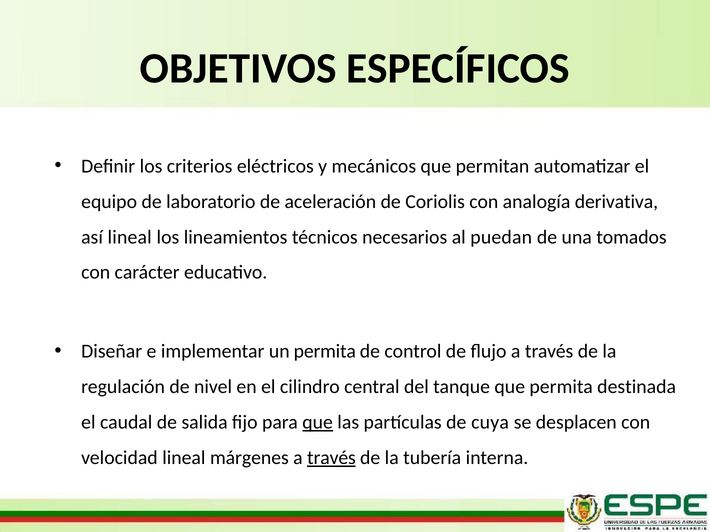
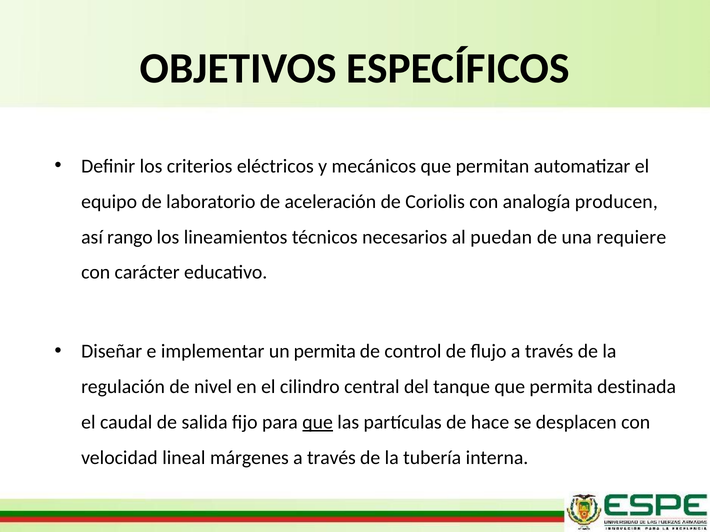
derivativa: derivativa -> producen
así lineal: lineal -> rango
tomados: tomados -> requiere
cuya: cuya -> hace
través at (331, 458) underline: present -> none
